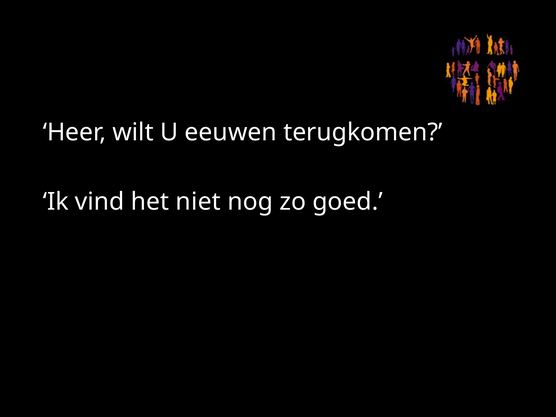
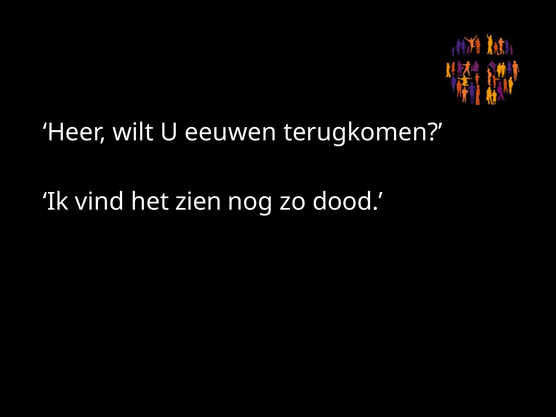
niet: niet -> zien
goed: goed -> dood
